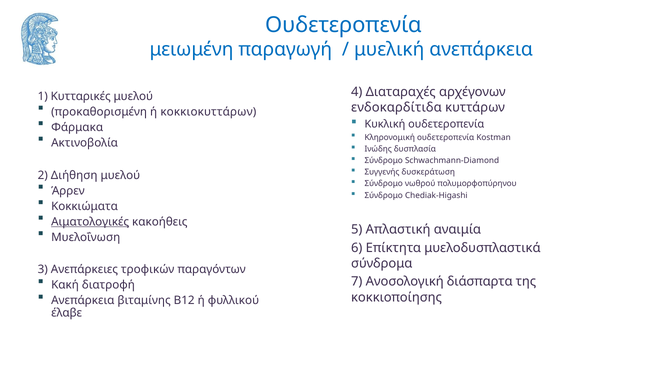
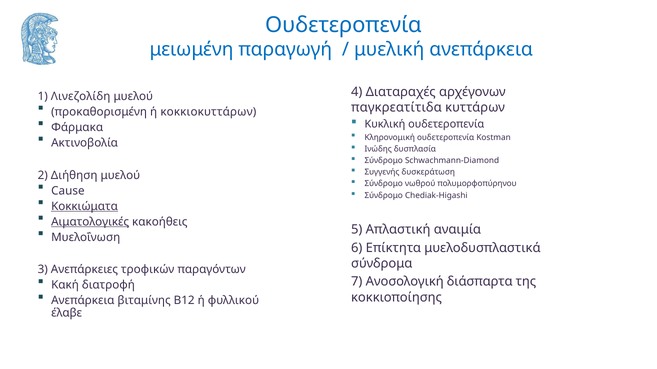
Κυτταρικές: Κυτταρικές -> Λινεζολίδη
ενδοκαρδίτιδα: ενδοκαρδίτιδα -> παγκρεατίτιδα
Άρρεν: Άρρεν -> Cause
Κοκκιώματα underline: none -> present
